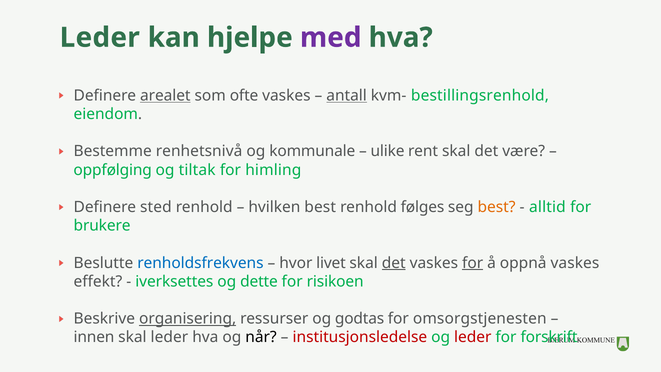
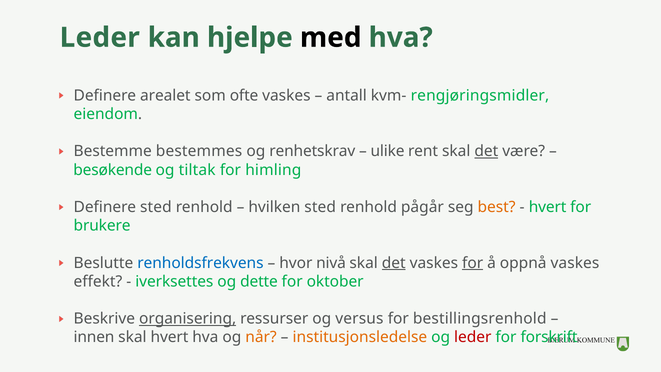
med colour: purple -> black
arealet underline: present -> none
antall underline: present -> none
bestillingsrenhold: bestillingsrenhold -> rengjøringsmidler
renhetsnivå: renhetsnivå -> bestemmes
kommunale: kommunale -> renhetskrav
det at (486, 151) underline: none -> present
oppfølging: oppfølging -> besøkende
hvilken best: best -> sted
følges: følges -> pågår
alltid at (547, 207): alltid -> hvert
livet: livet -> nivå
risikoen: risikoen -> oktober
godtas: godtas -> versus
omsorgstjenesten: omsorgstjenesten -> bestillingsrenhold
skal leder: leder -> hvert
når colour: black -> orange
institusjonsledelse colour: red -> orange
